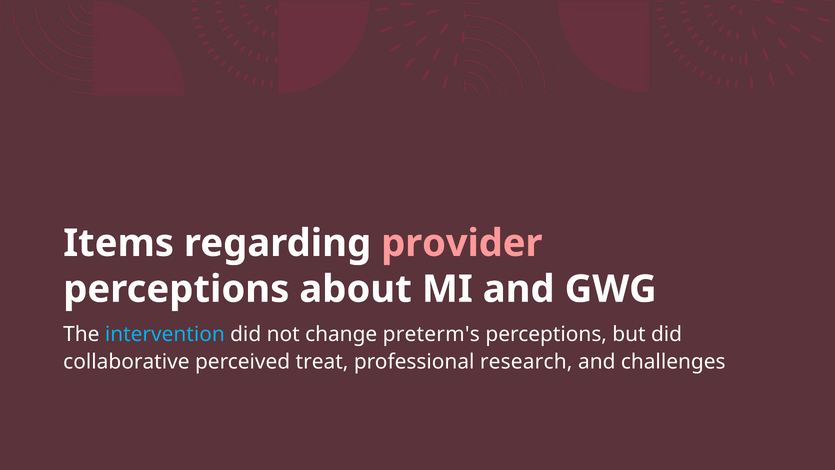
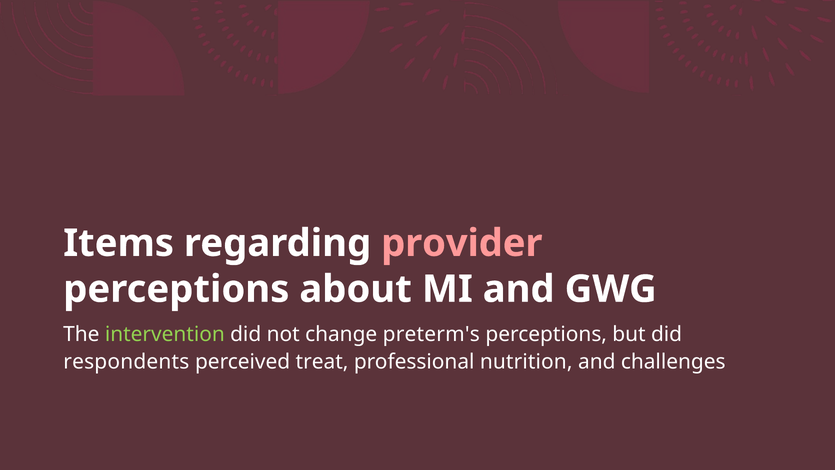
intervention colour: light blue -> light green
collaborative: collaborative -> respondents
research: research -> nutrition
